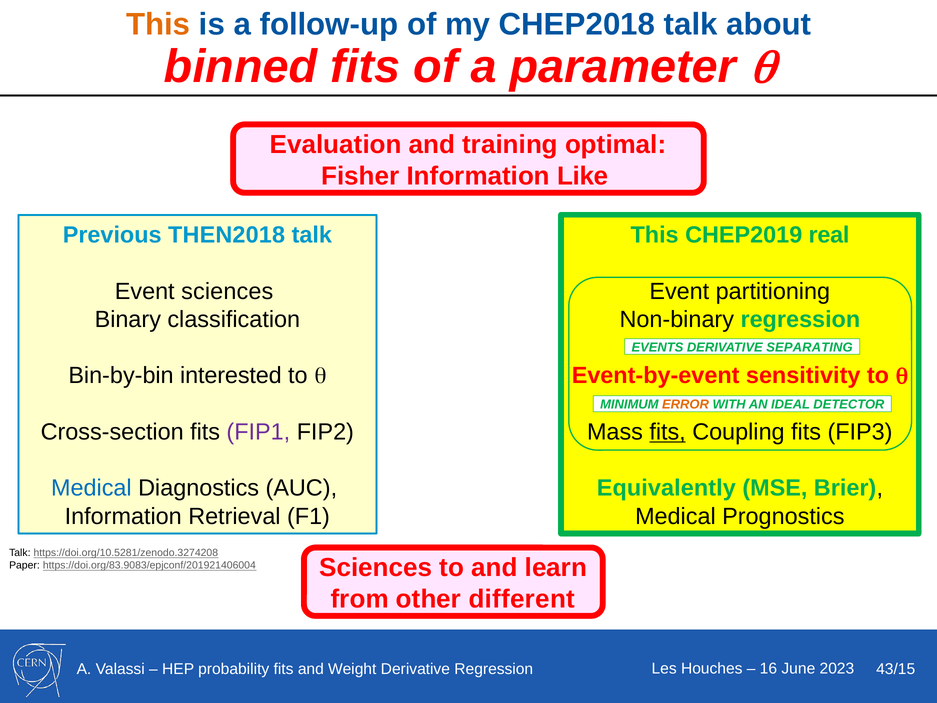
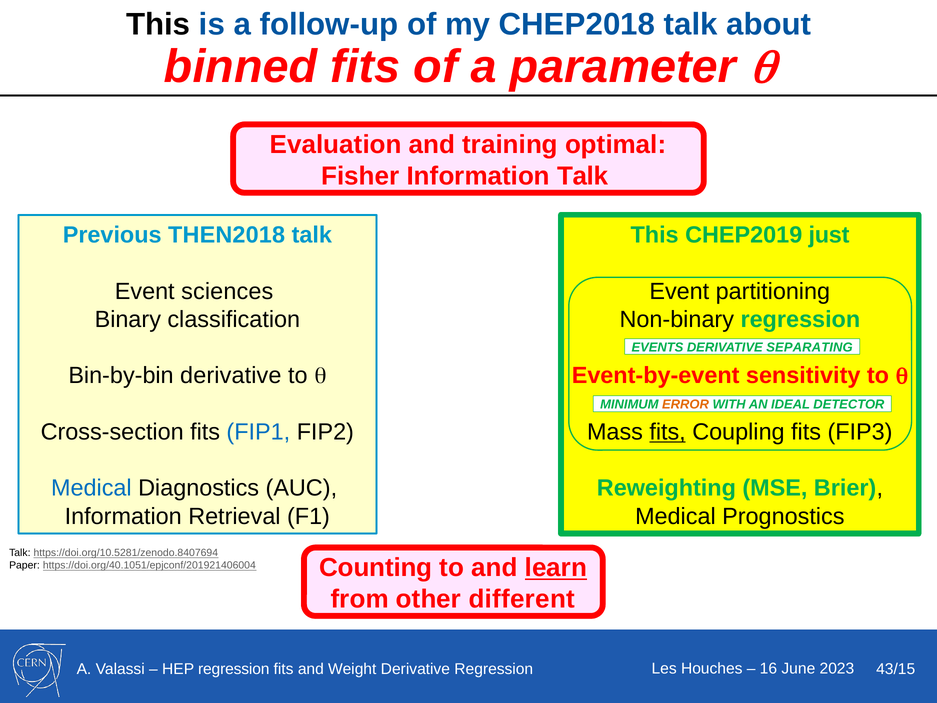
This at (158, 25) colour: orange -> black
Information Like: Like -> Talk
real: real -> just
Bin-by-bin interested: interested -> derivative
FIP1 colour: purple -> blue
Equivalently: Equivalently -> Reweighting
https://doi.org/10.5281/zenodo.3274208: https://doi.org/10.5281/zenodo.3274208 -> https://doi.org/10.5281/zenodo.8407694
Sciences at (376, 568): Sciences -> Counting
learn underline: none -> present
https://doi.org/83.9083/epjconf/201921406004: https://doi.org/83.9083/epjconf/201921406004 -> https://doi.org/40.1051/epjconf/201921406004
probability at (234, 669): probability -> regression
